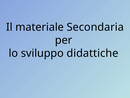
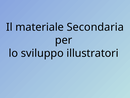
didattiche: didattiche -> illustratori
